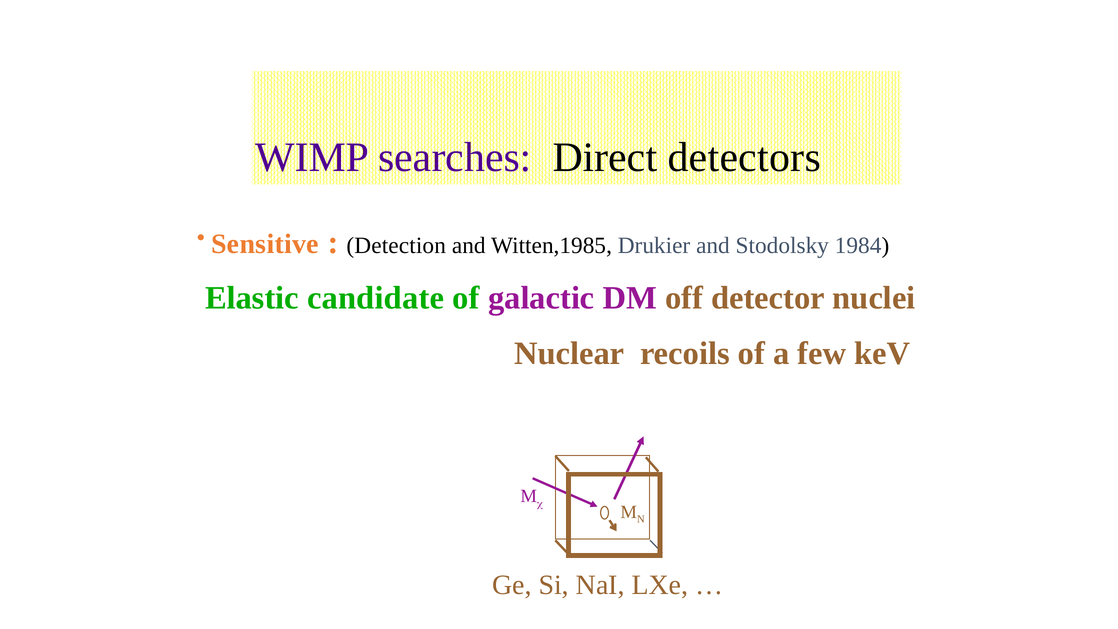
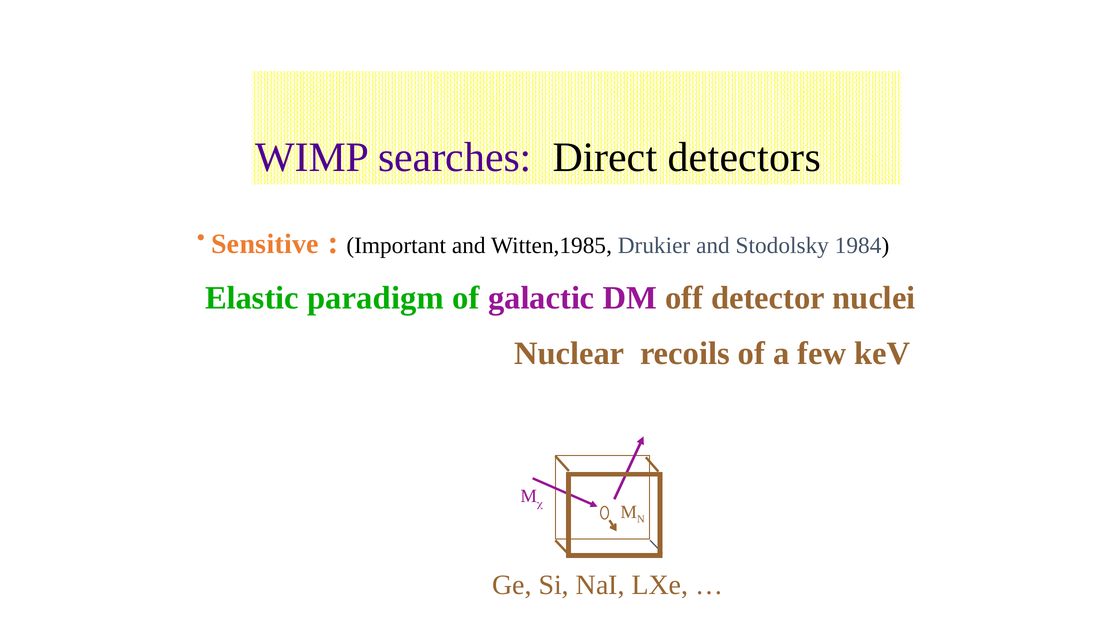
Detection: Detection -> Important
candidate: candidate -> paradigm
